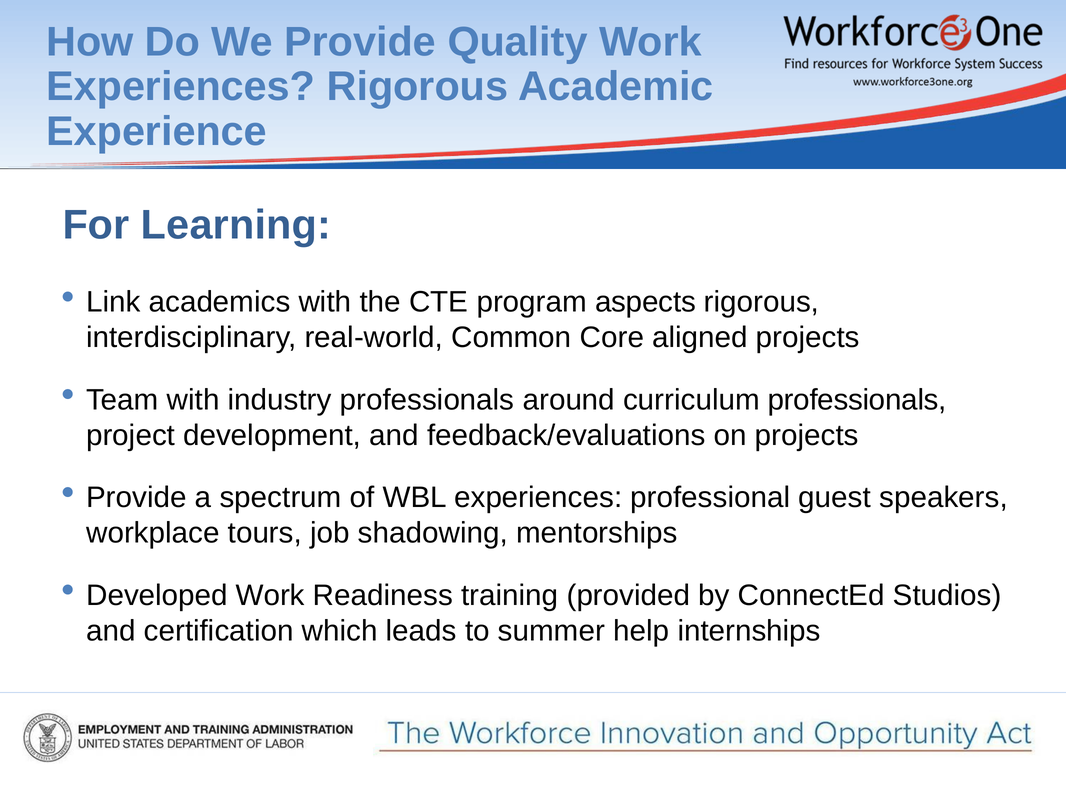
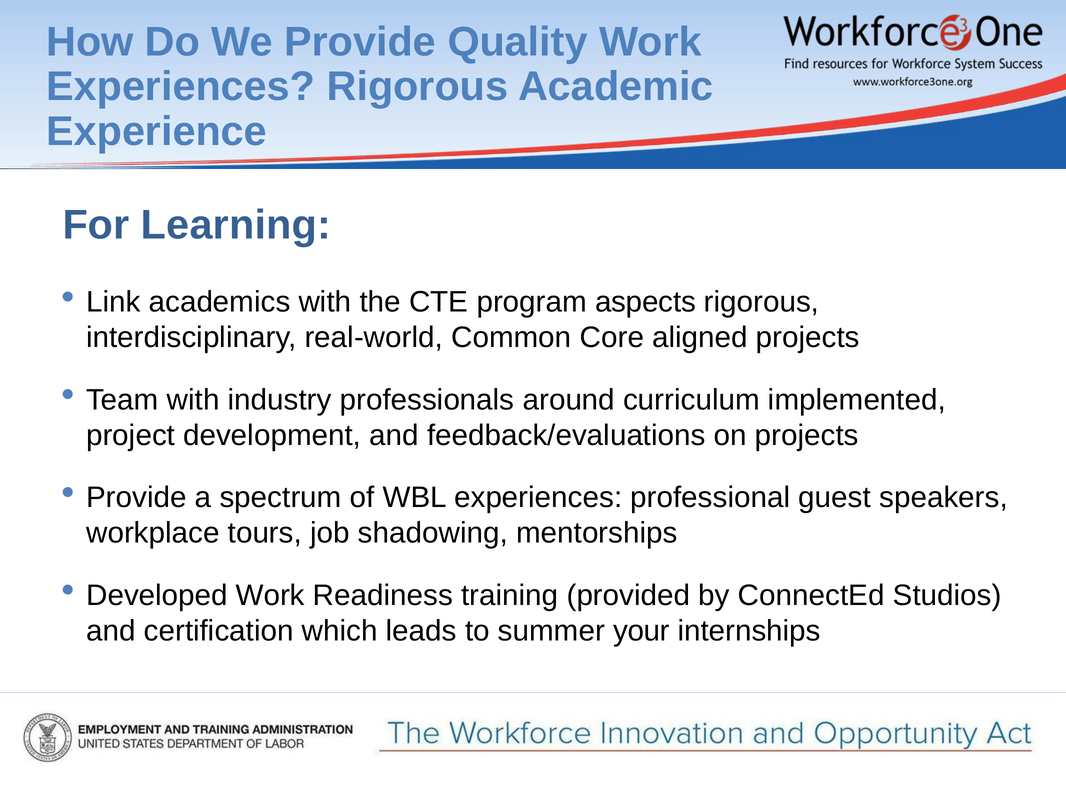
curriculum professionals: professionals -> implemented
help: help -> your
